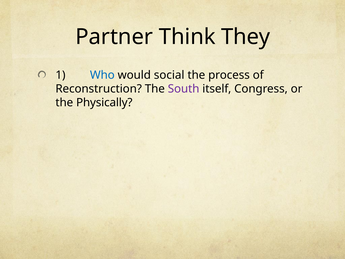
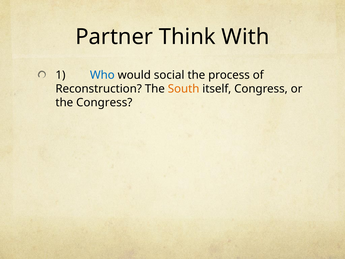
They: They -> With
South colour: purple -> orange
the Physically: Physically -> Congress
